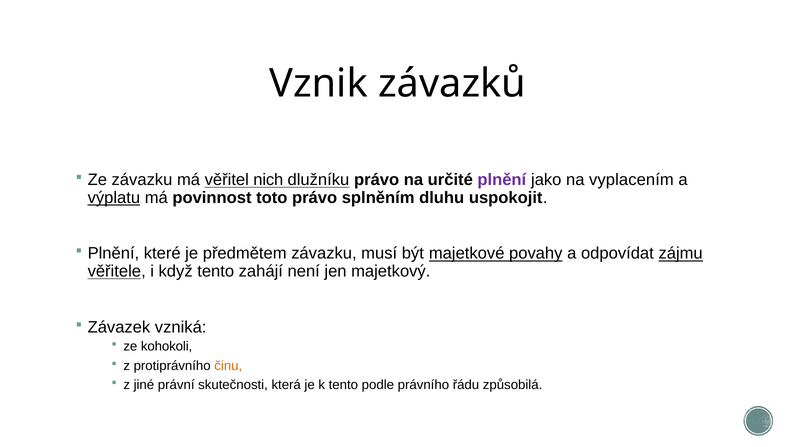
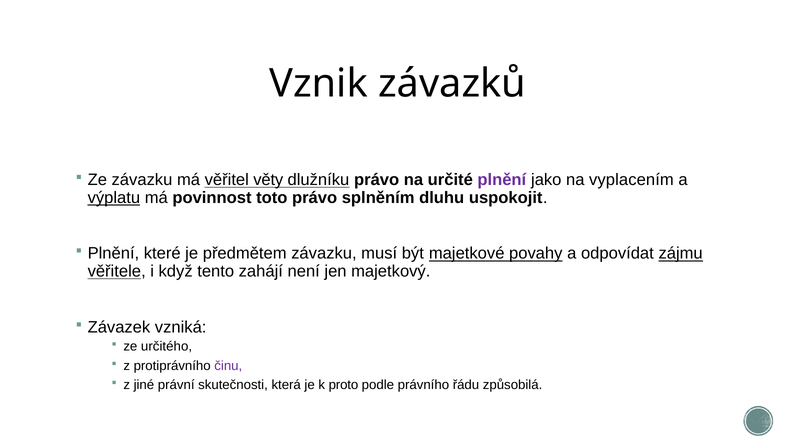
nich: nich -> věty
kohokoli: kohokoli -> určitého
činu colour: orange -> purple
k tento: tento -> proto
